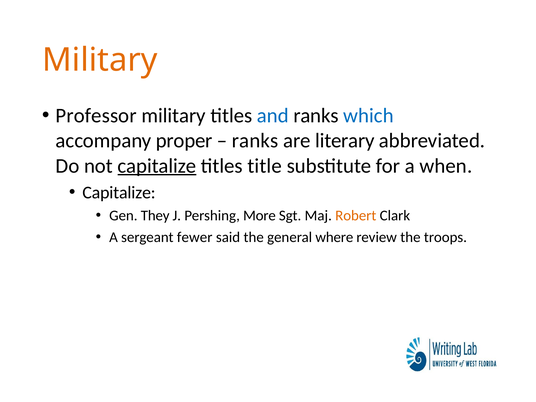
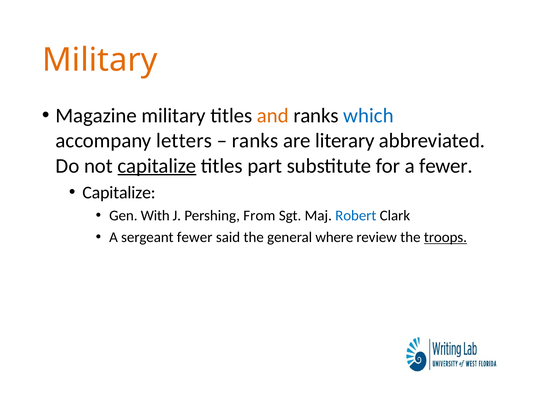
Professor: Professor -> Magazine
and colour: blue -> orange
proper: proper -> letters
title: title -> part
a when: when -> fewer
They: They -> With
More: More -> From
Robert colour: orange -> blue
troops underline: none -> present
